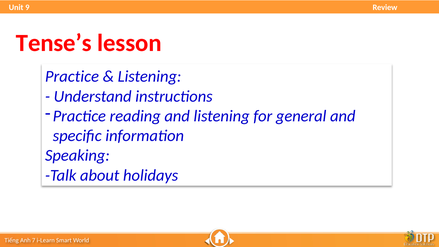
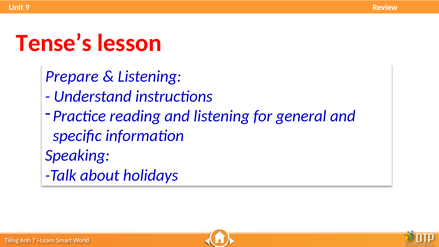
Practice at (72, 76): Practice -> Prepare
